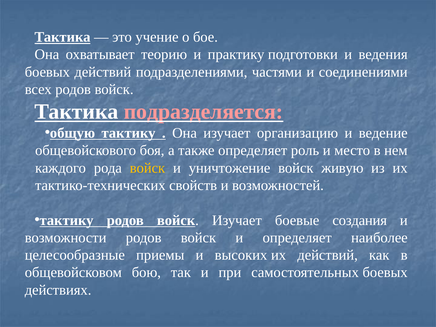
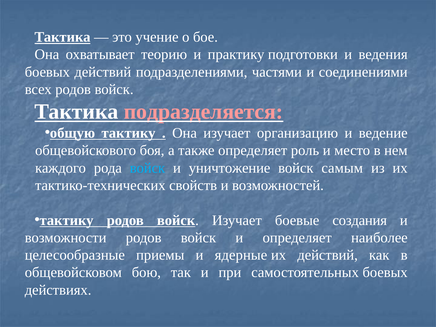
войск at (147, 168) colour: yellow -> light blue
живую: живую -> самым
высоких: высоких -> ядерные
